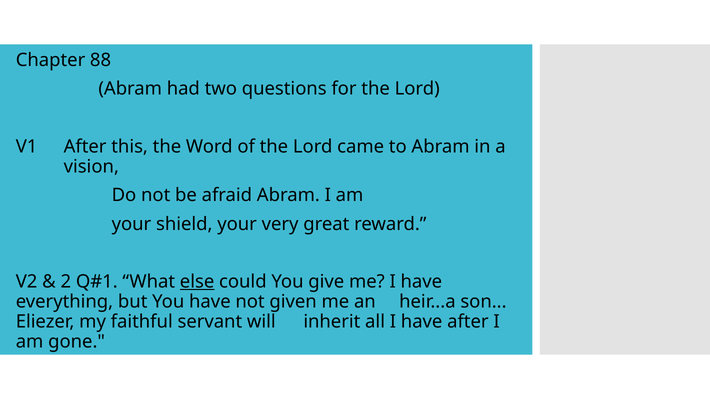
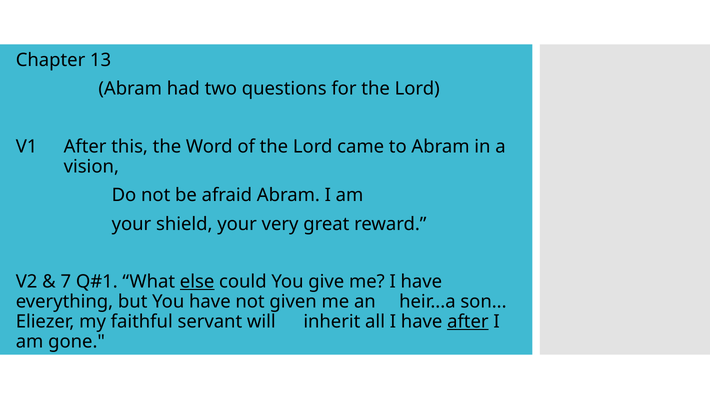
88: 88 -> 13
2: 2 -> 7
after at (468, 322) underline: none -> present
